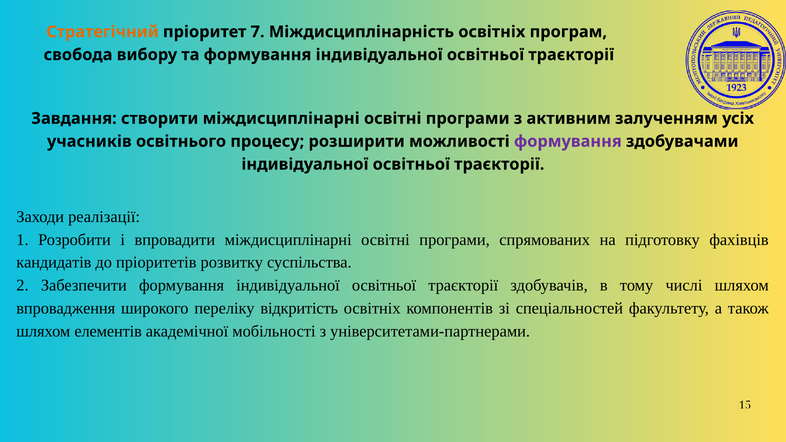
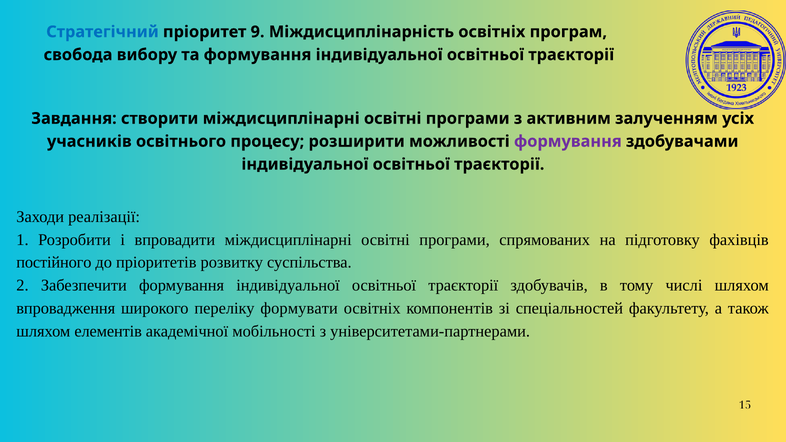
Стратегічний colour: orange -> blue
7: 7 -> 9
кандидатів: кандидатів -> постійного
відкритість: відкритість -> формувати
